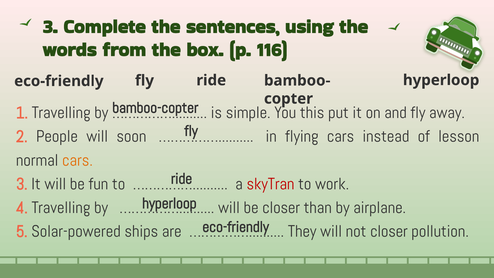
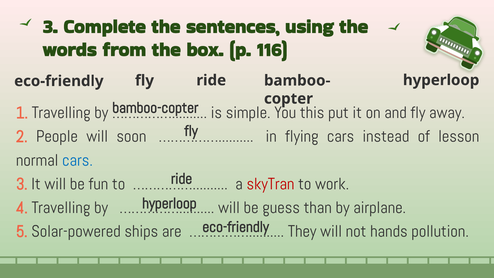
cars at (78, 160) colour: orange -> blue
be closer: closer -> guess
not closer: closer -> hands
